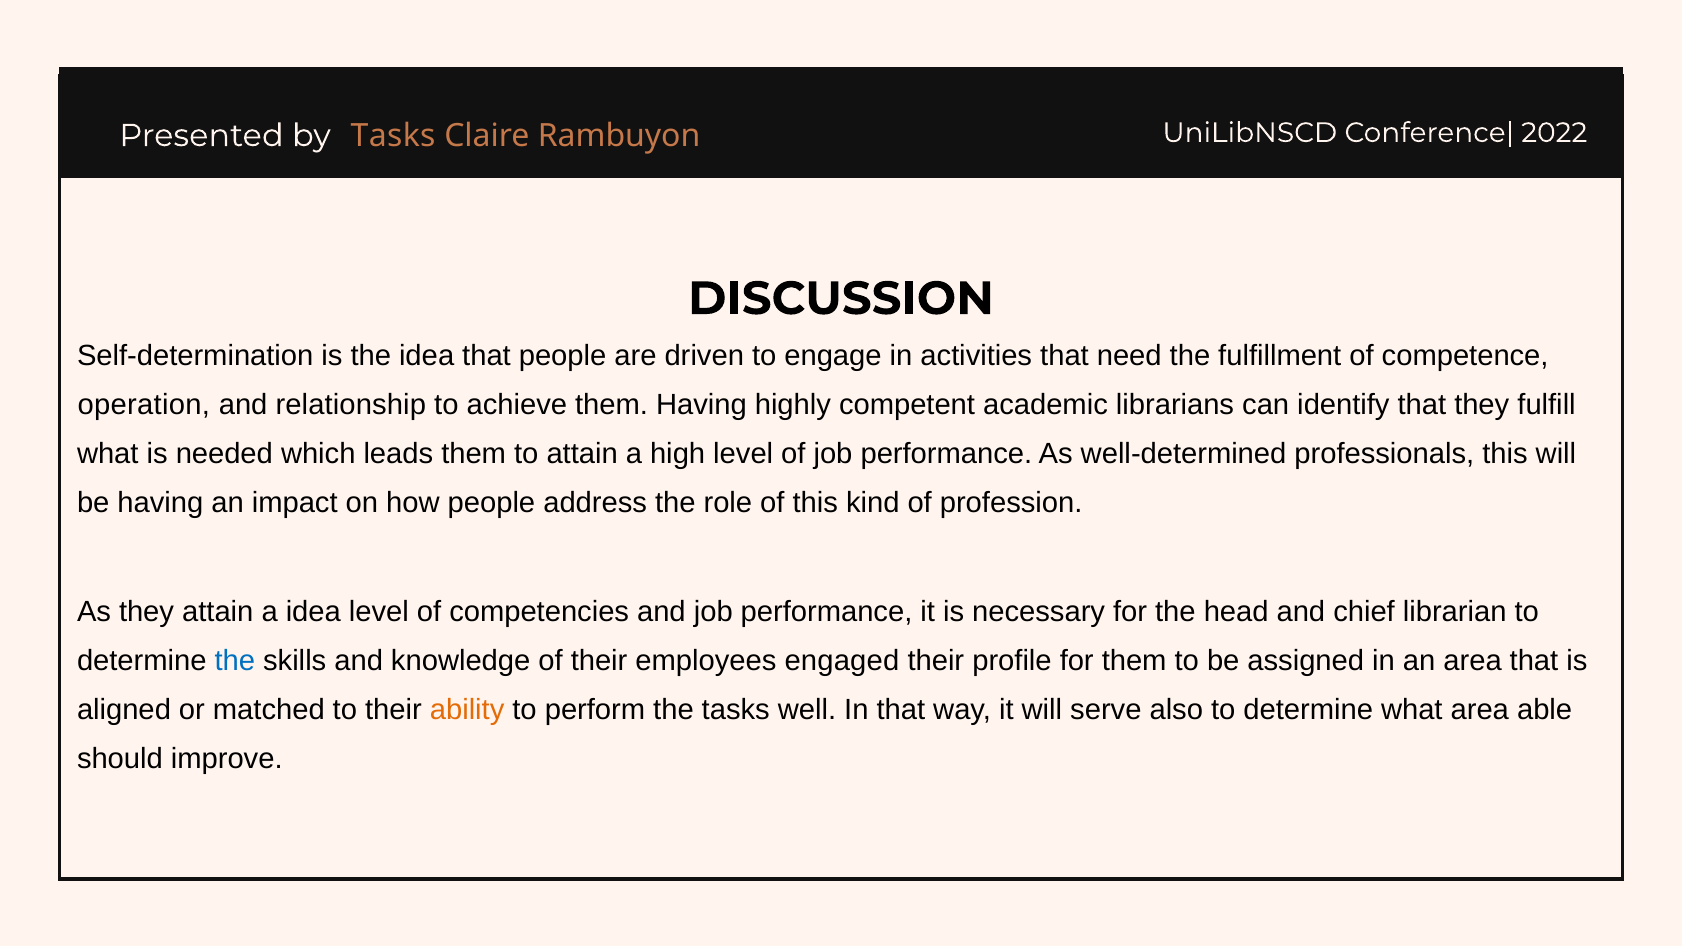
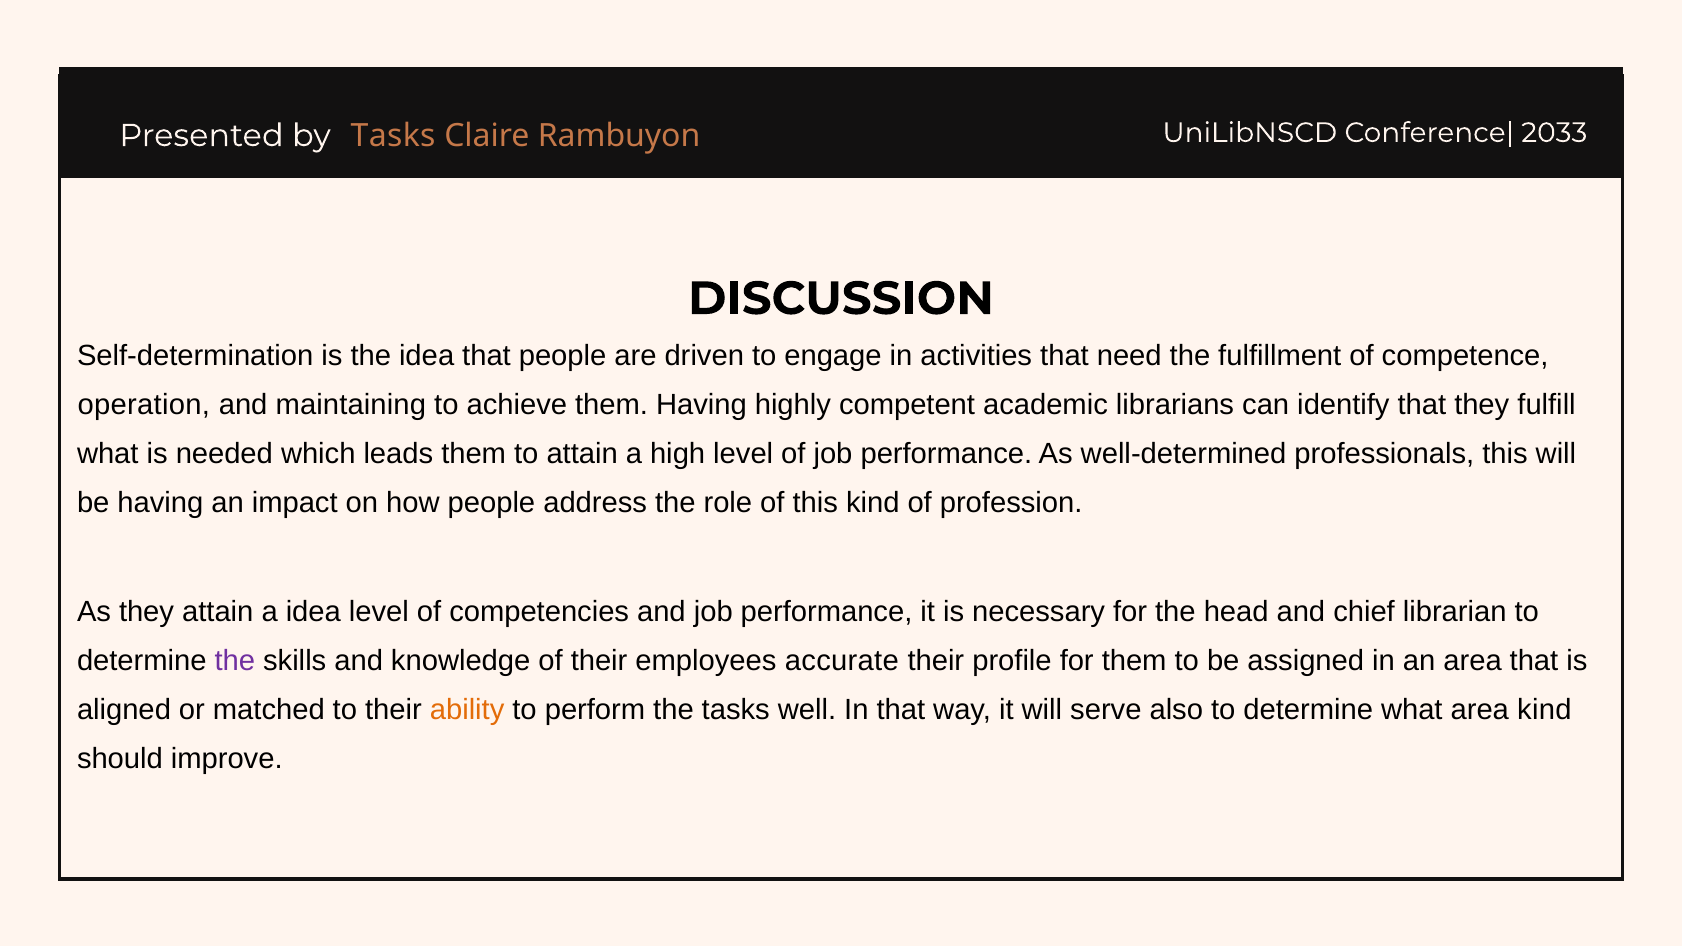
2022: 2022 -> 2033
relationship: relationship -> maintaining
the at (235, 661) colour: blue -> purple
engaged: engaged -> accurate
area able: able -> kind
